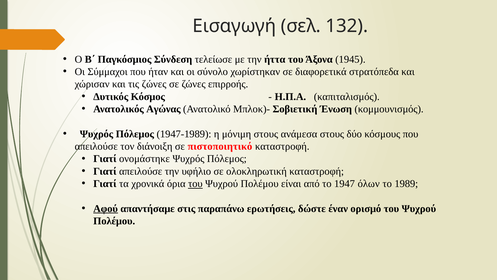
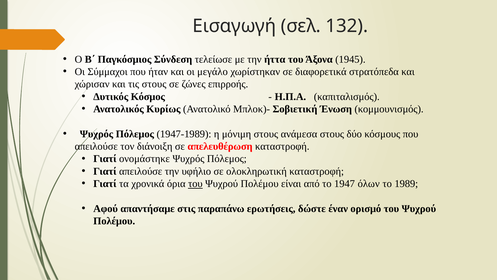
σύνολο: σύνολο -> μεγάλο
τις ζώνες: ζώνες -> στους
Αγώνας: Αγώνας -> Κυρίως
πιστοποιητικό: πιστοποιητικό -> απελευθέρωση
Αφού underline: present -> none
